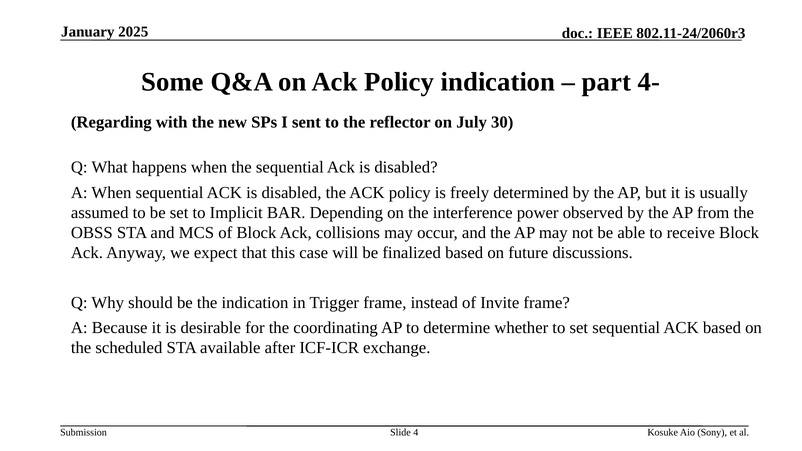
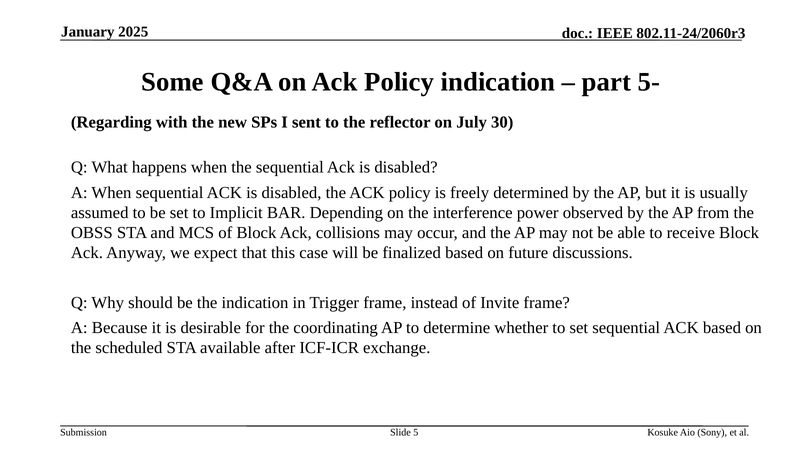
4-: 4- -> 5-
4: 4 -> 5
